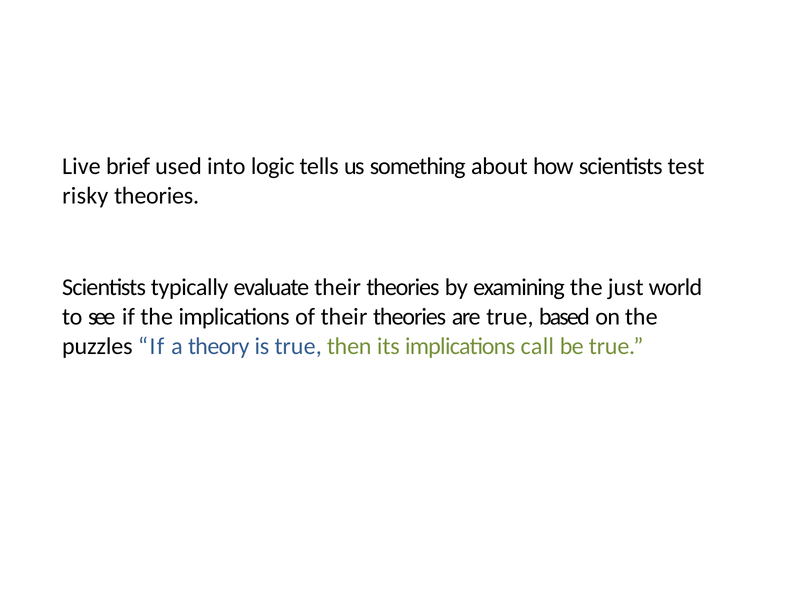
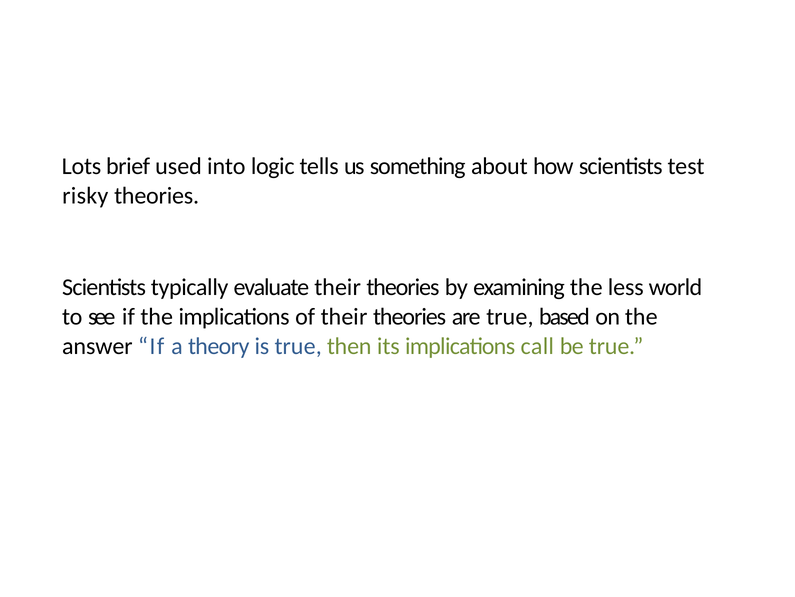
Live: Live -> Lots
just: just -> less
puzzles: puzzles -> answer
